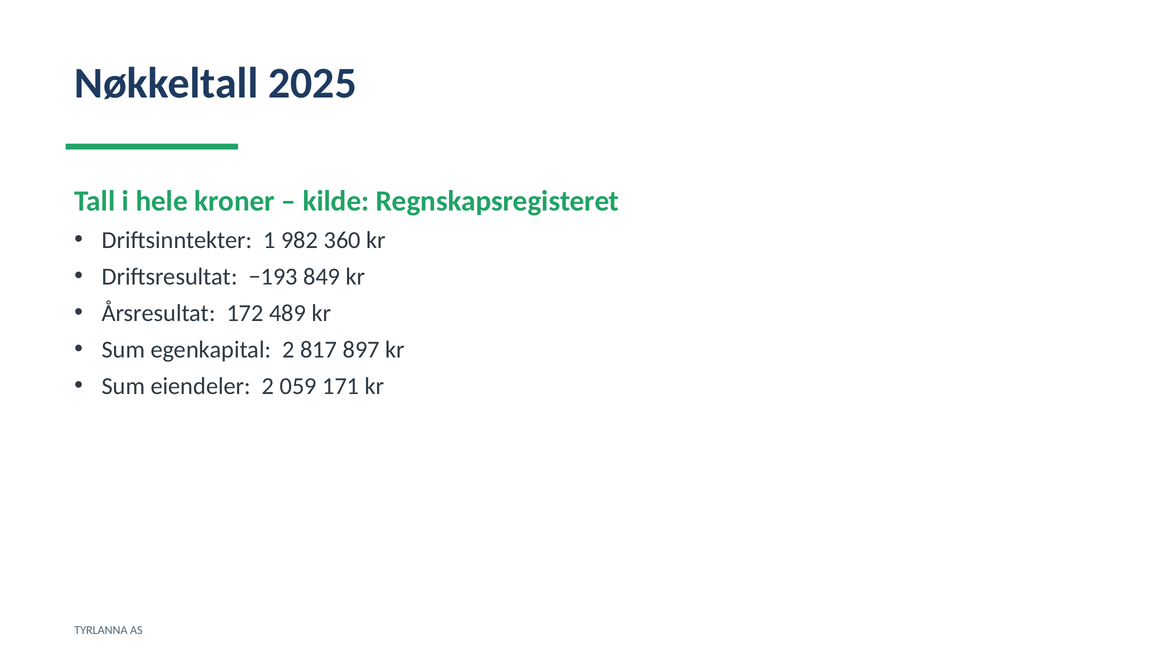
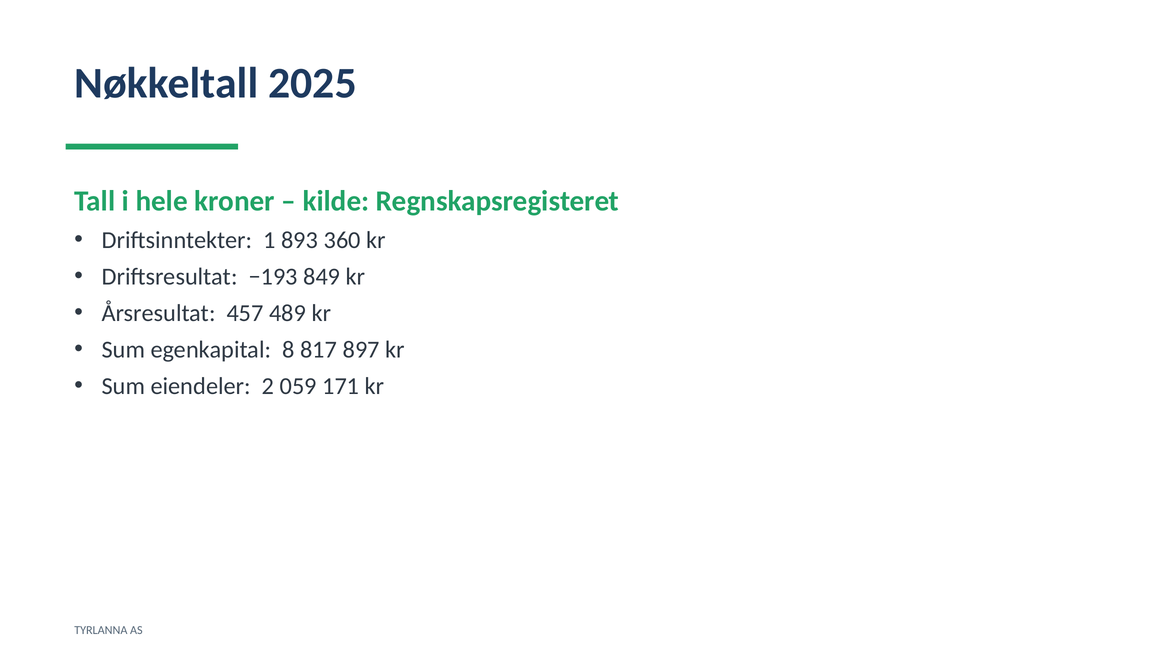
982: 982 -> 893
172: 172 -> 457
egenkapital 2: 2 -> 8
